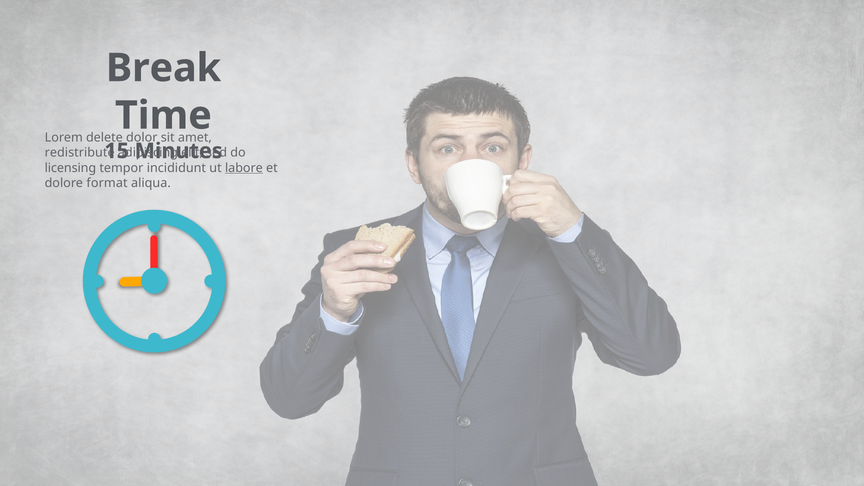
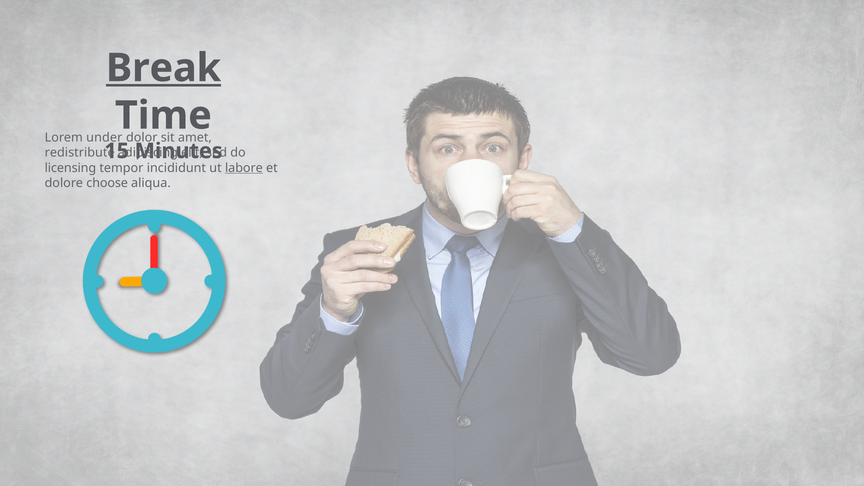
Break underline: none -> present
delete: delete -> under
format: format -> choose
